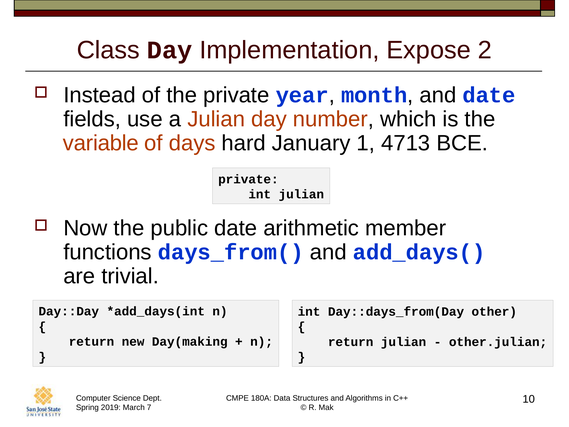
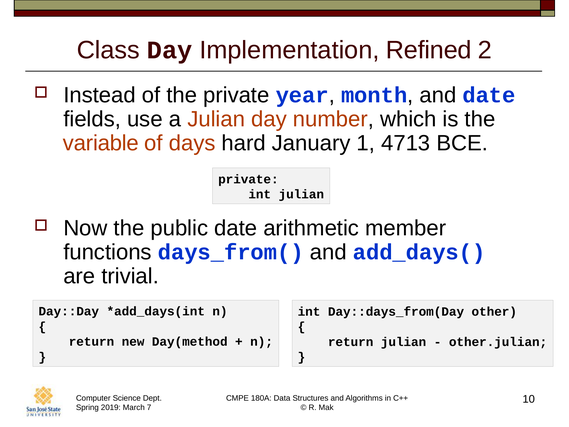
Expose: Expose -> Refined
Day(making: Day(making -> Day(method
